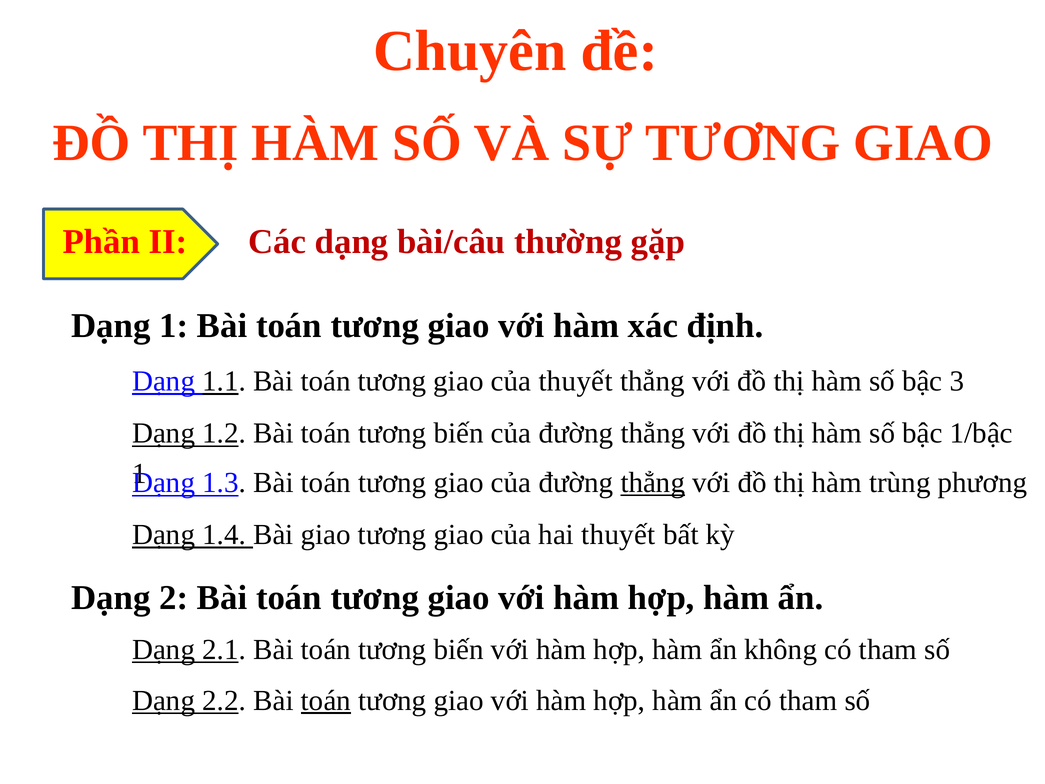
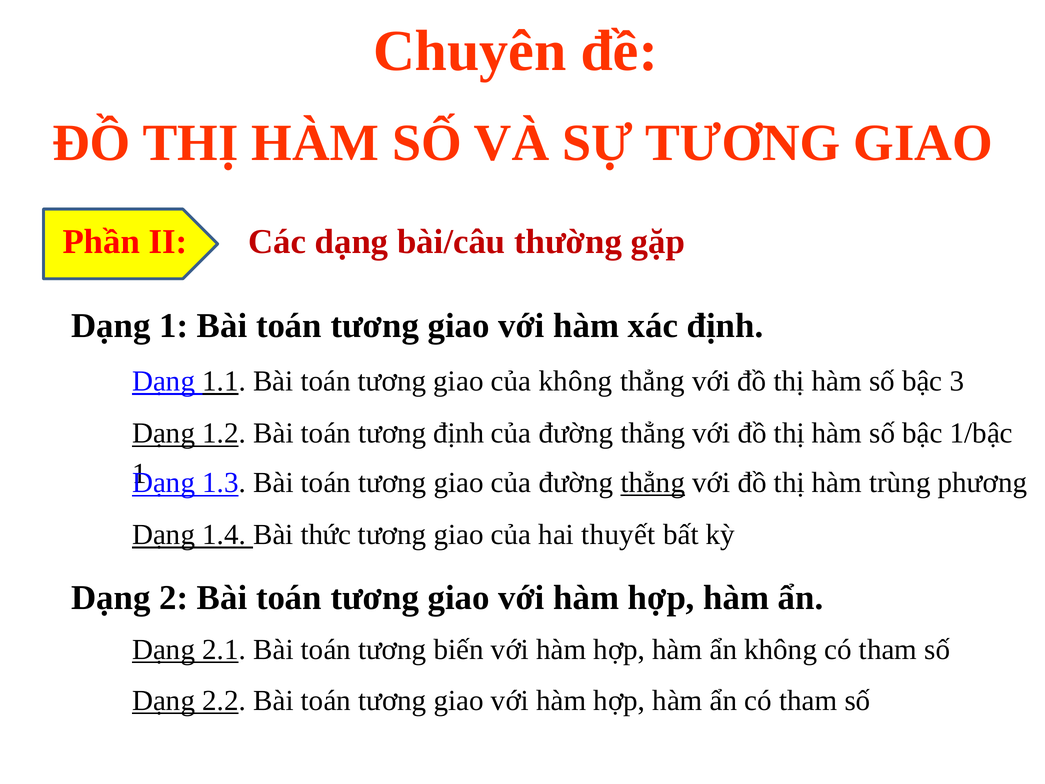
của thuyết: thuyết -> không
biến at (459, 433): biến -> định
Bài giao: giao -> thức
toán at (326, 700) underline: present -> none
